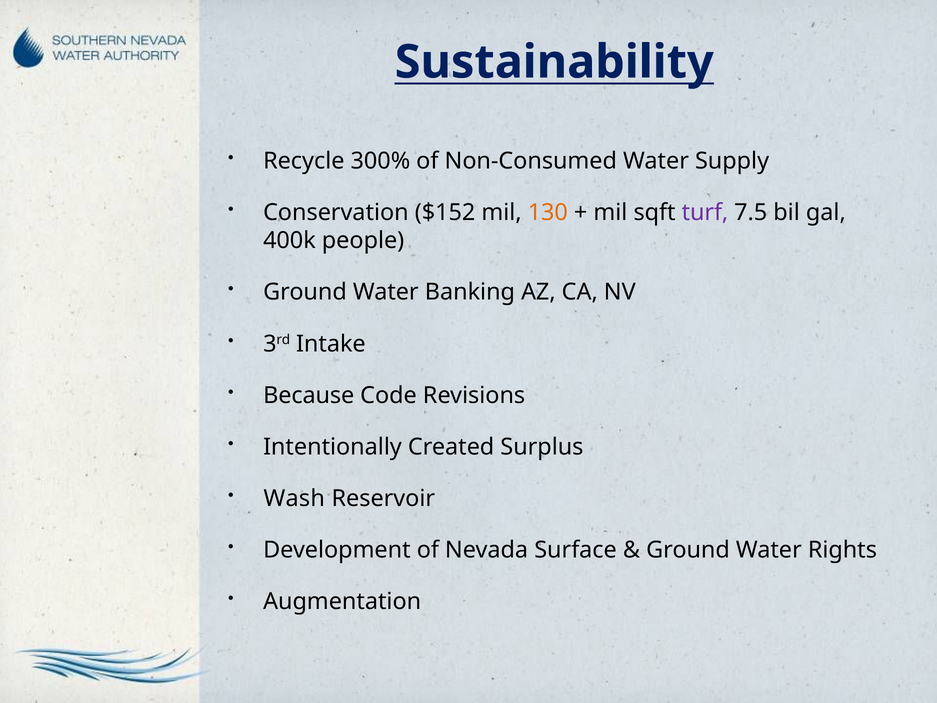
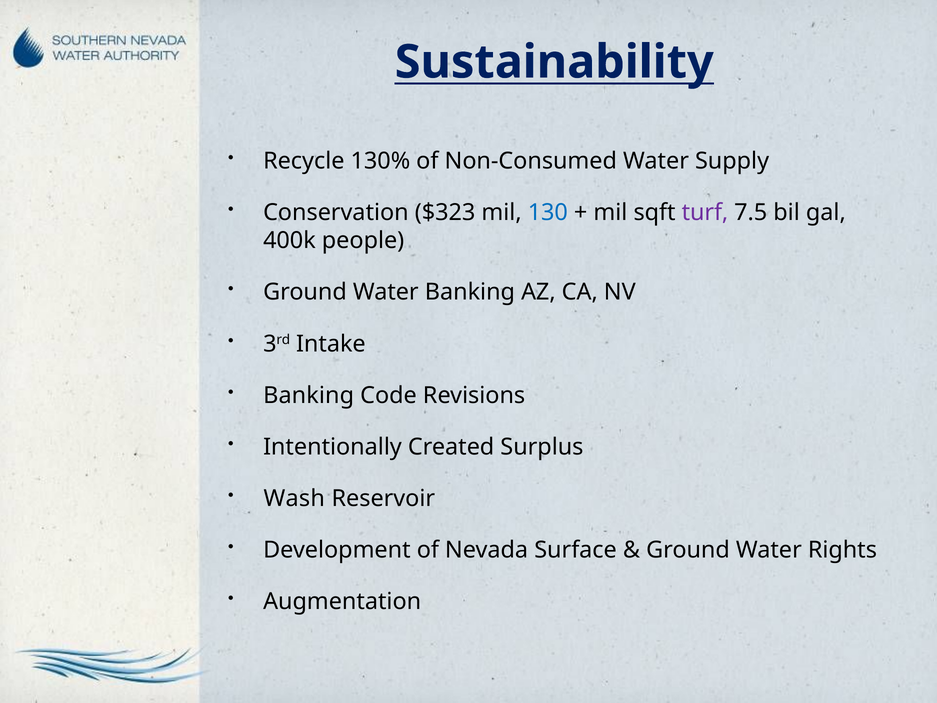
300%: 300% -> 130%
$152: $152 -> $323
130 colour: orange -> blue
Because at (309, 395): Because -> Banking
